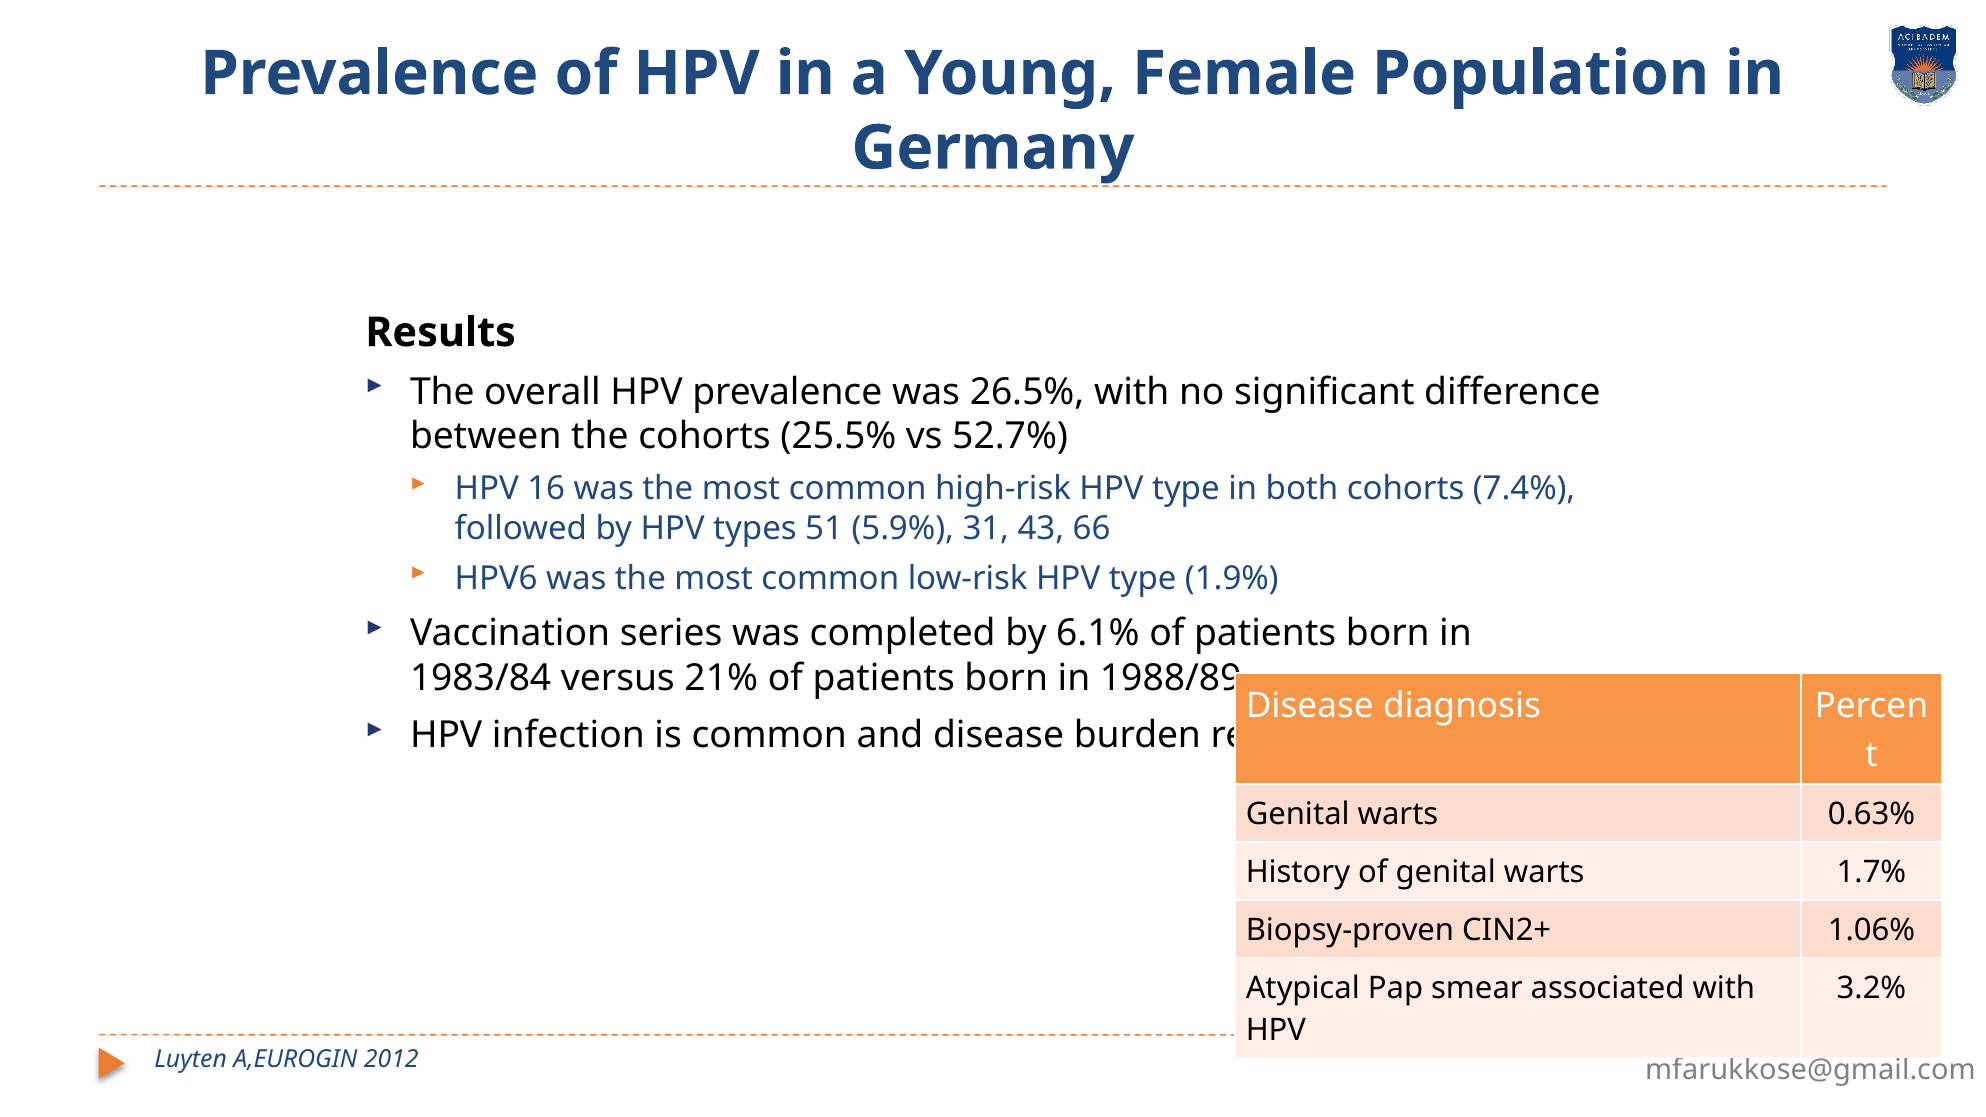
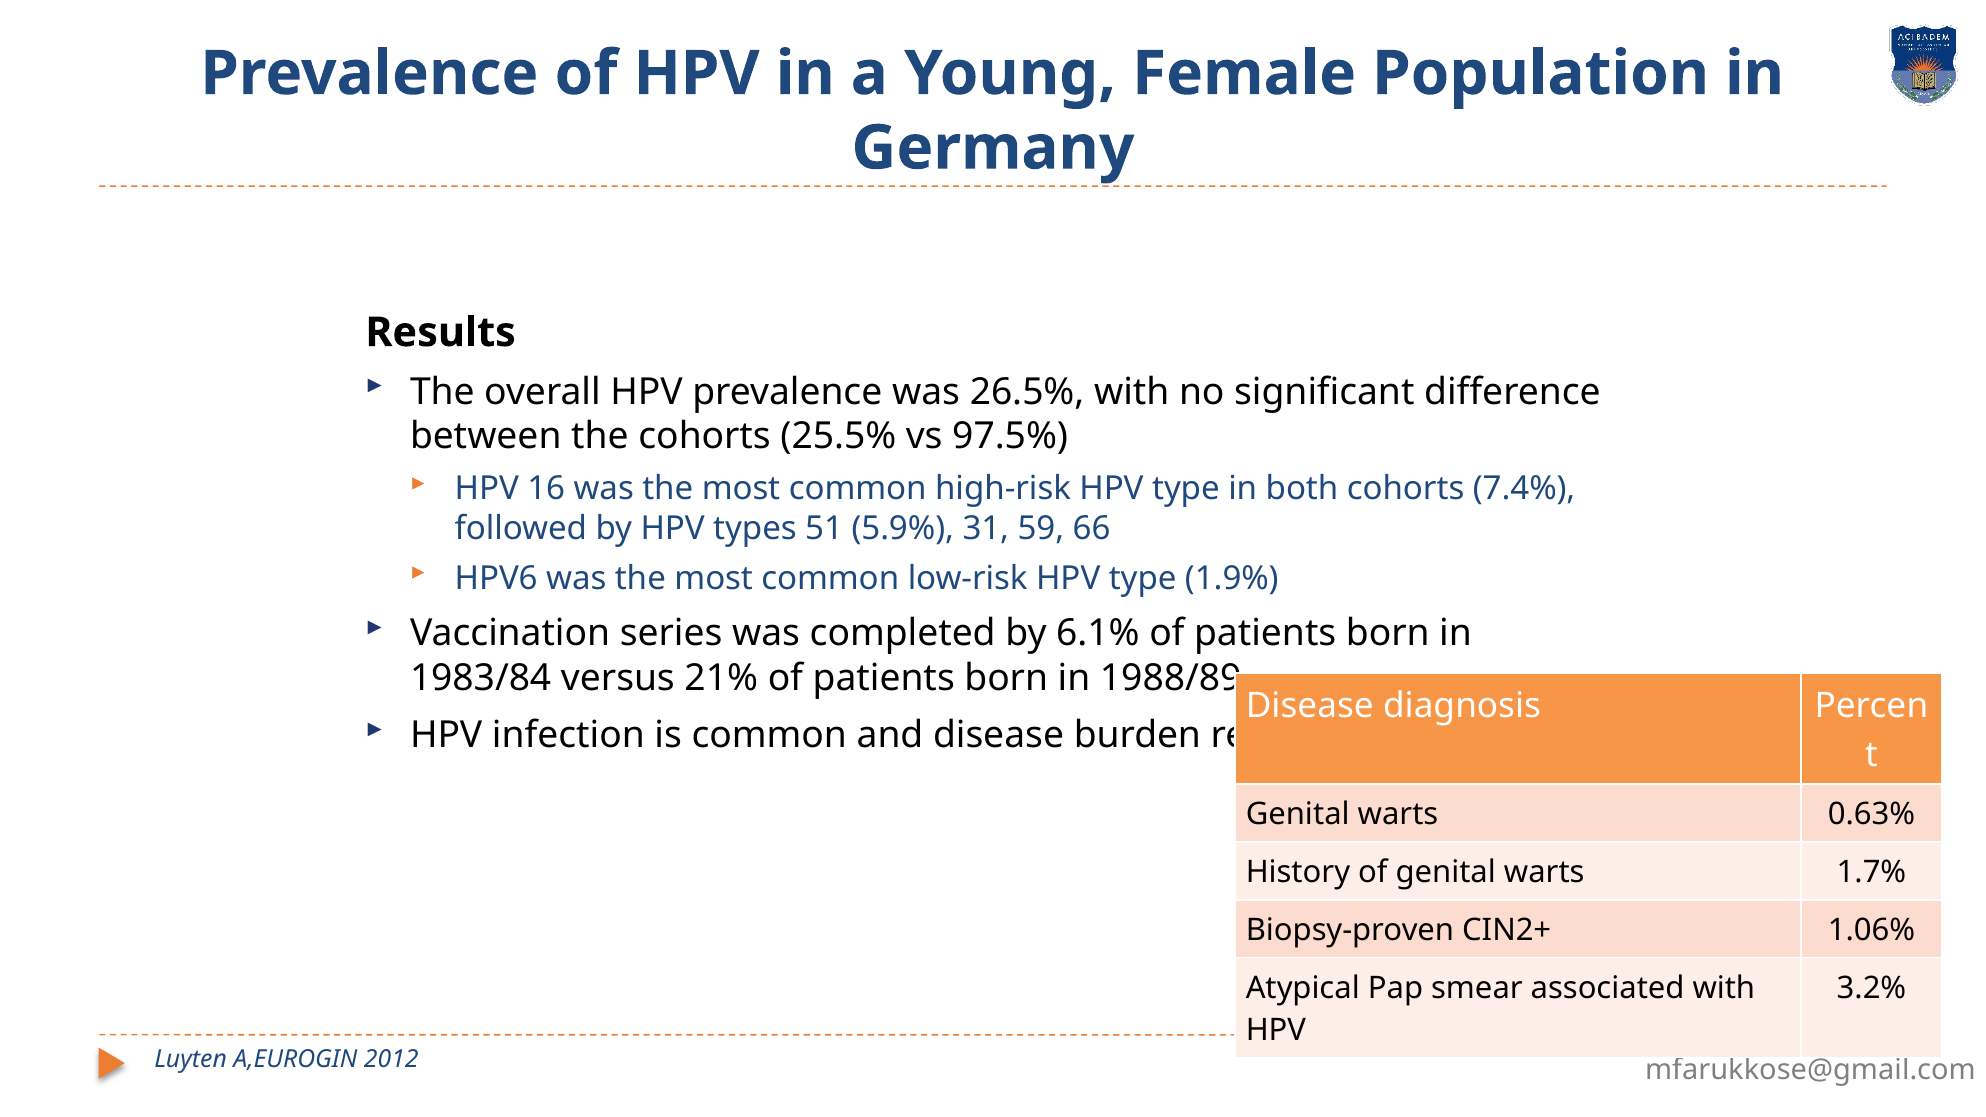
52.7%: 52.7% -> 97.5%
43: 43 -> 59
